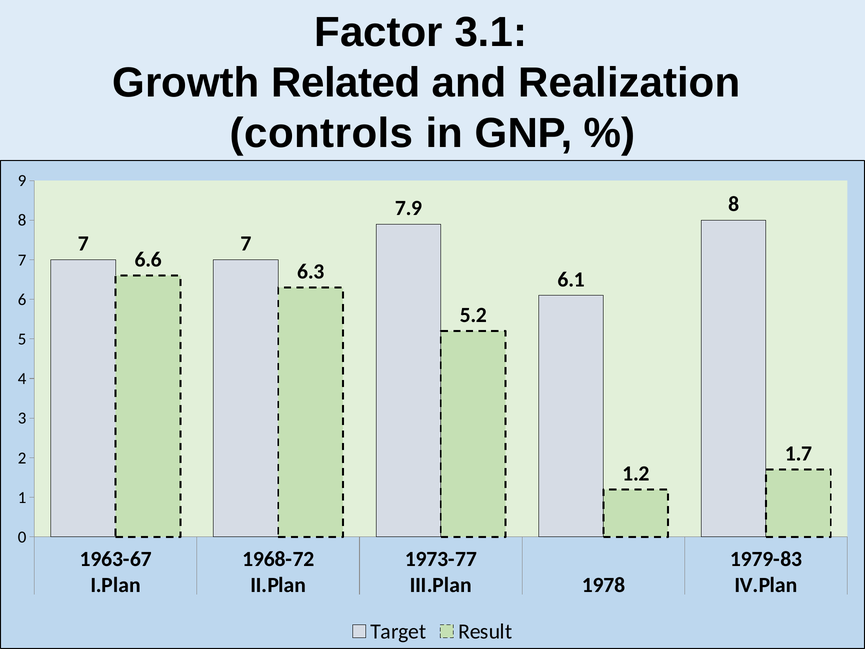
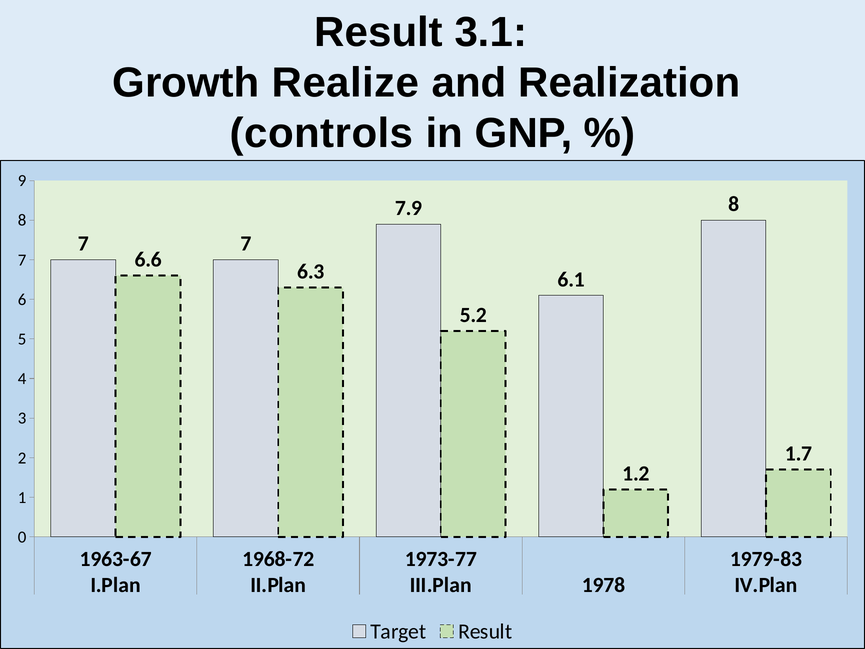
Factor at (379, 32): Factor -> Result
Related: Related -> Realize
